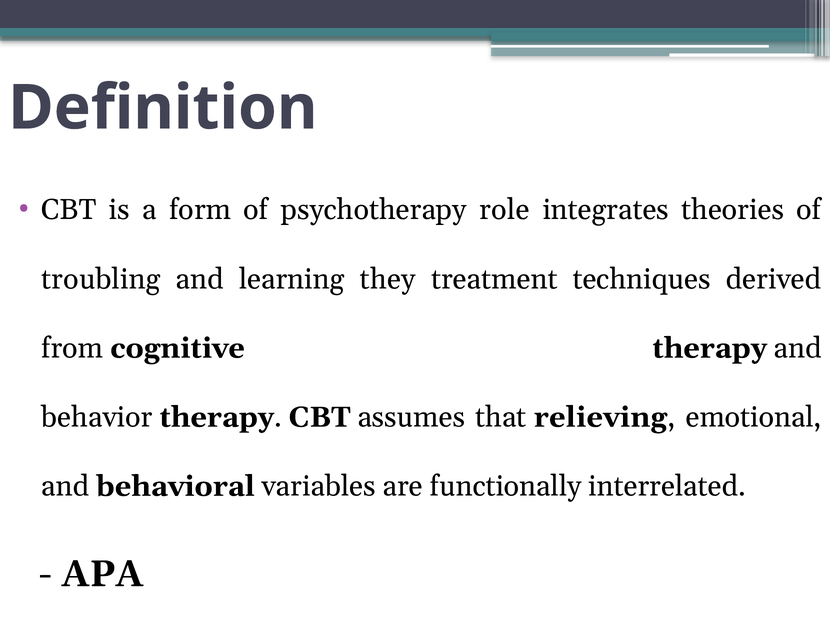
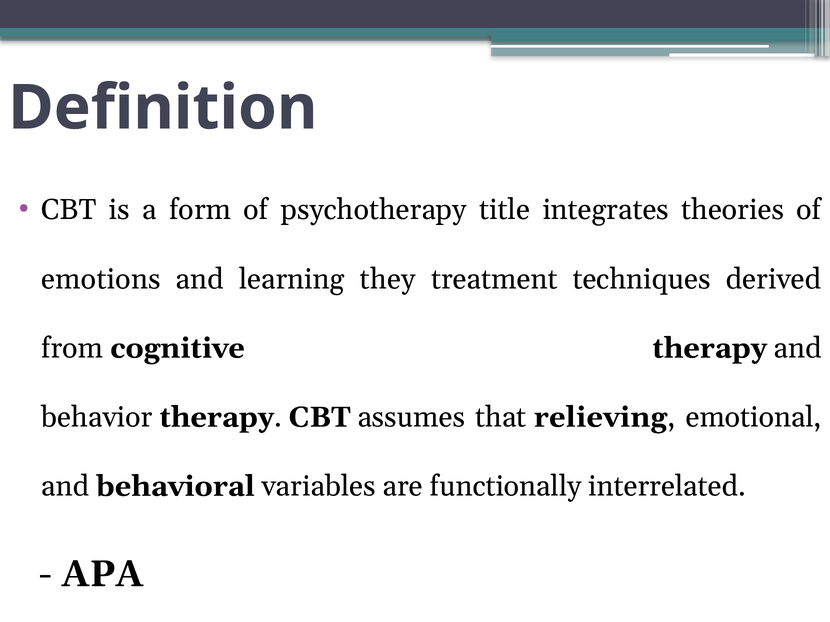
role: role -> title
troubling: troubling -> emotions
